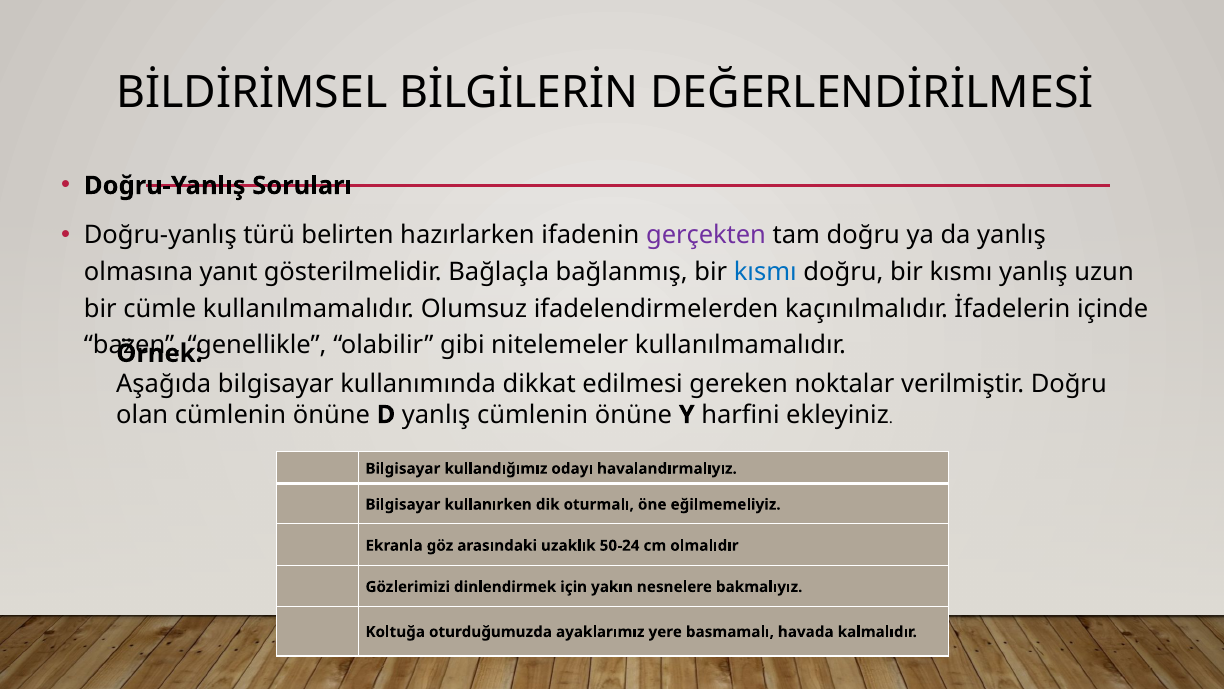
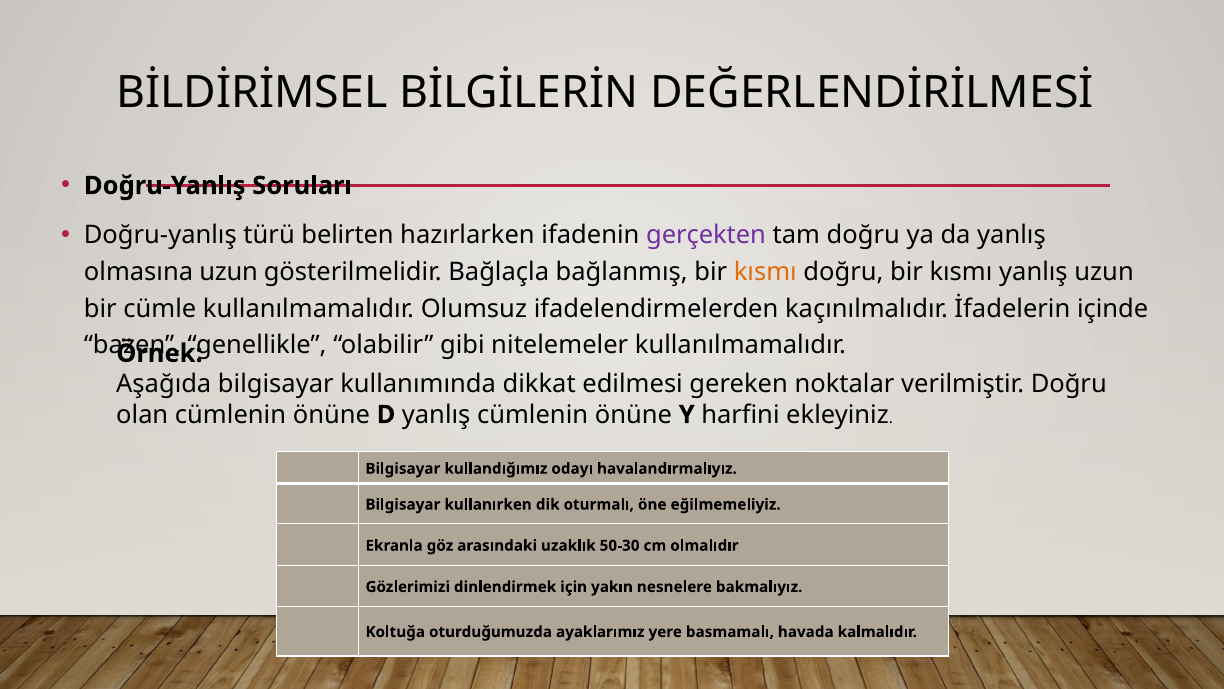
olmasına yanıt: yanıt -> uzun
kısmı at (765, 272) colour: blue -> orange
50-24: 50-24 -> 50-30
